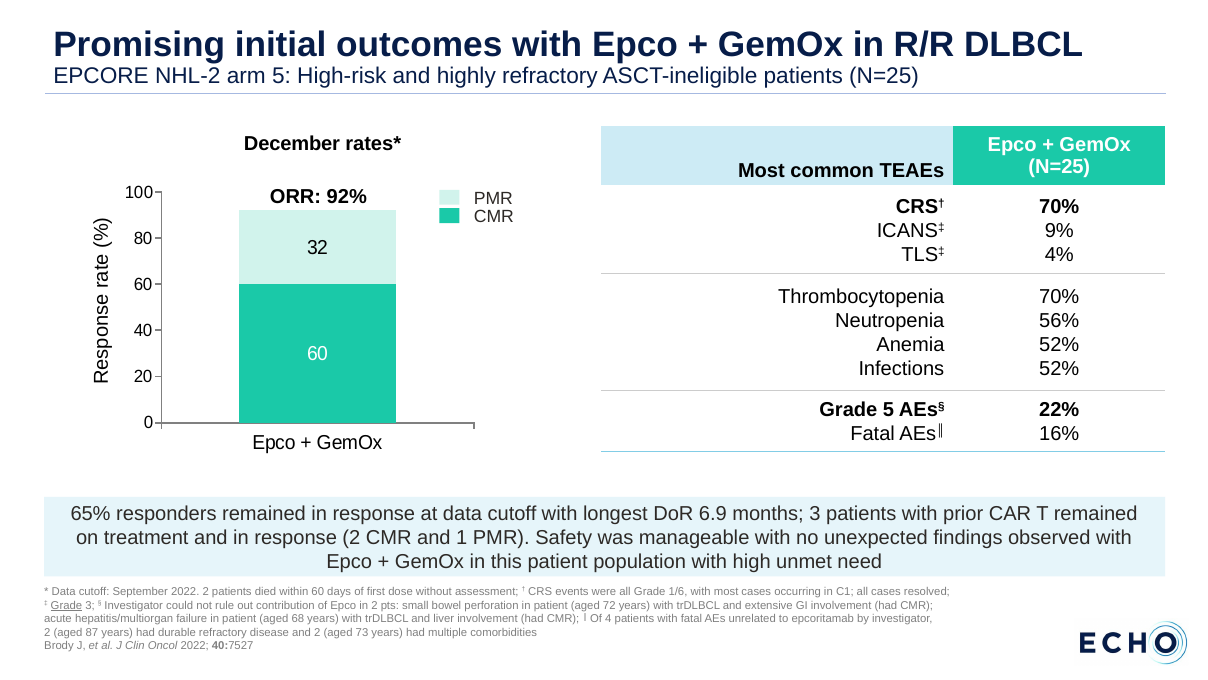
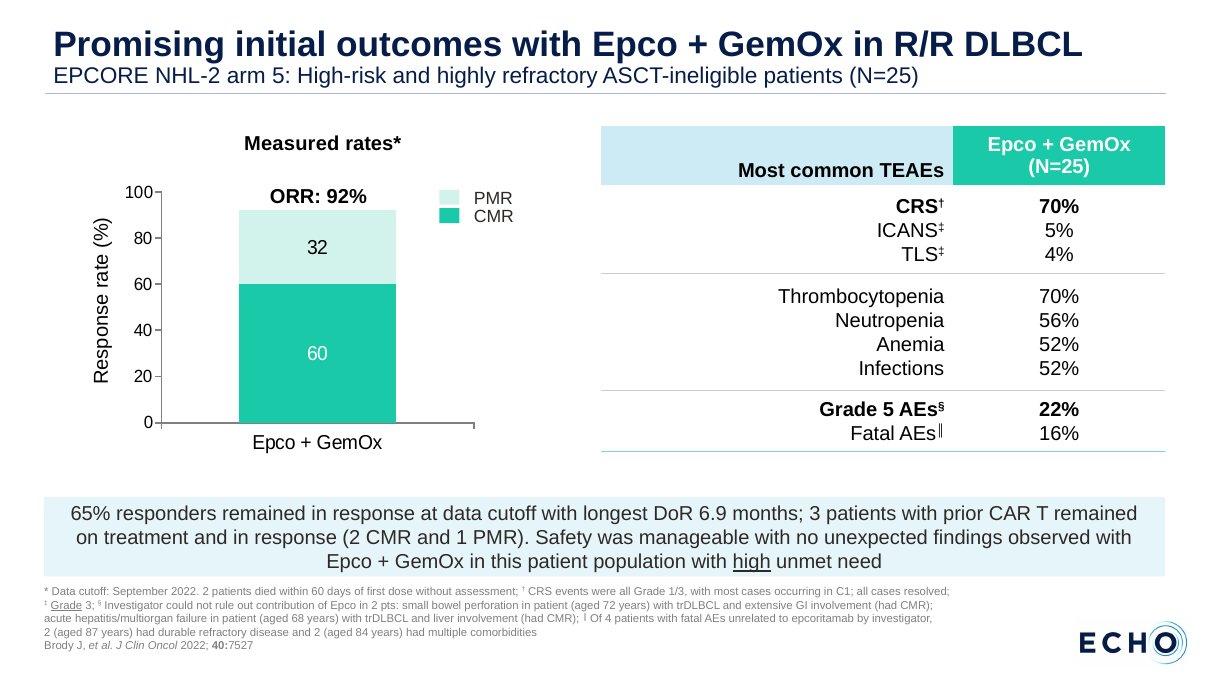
December: December -> Measured
9%: 9% -> 5%
high underline: none -> present
1/6: 1/6 -> 1/3
73: 73 -> 84
